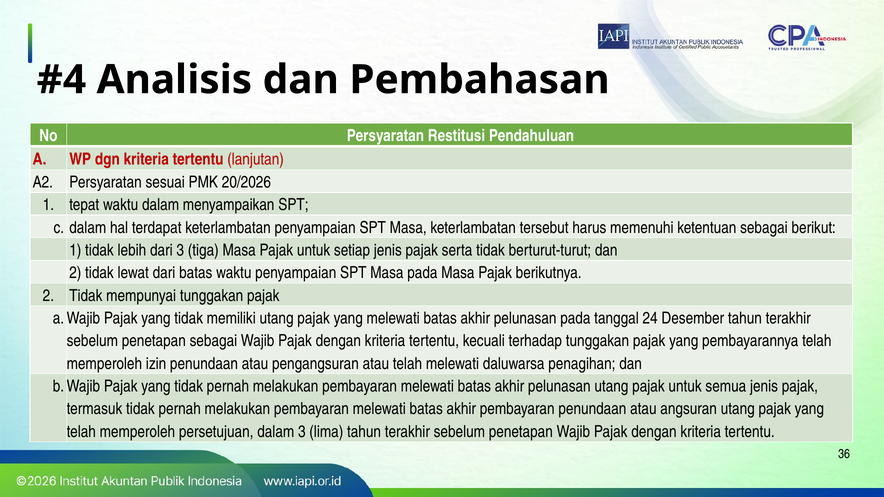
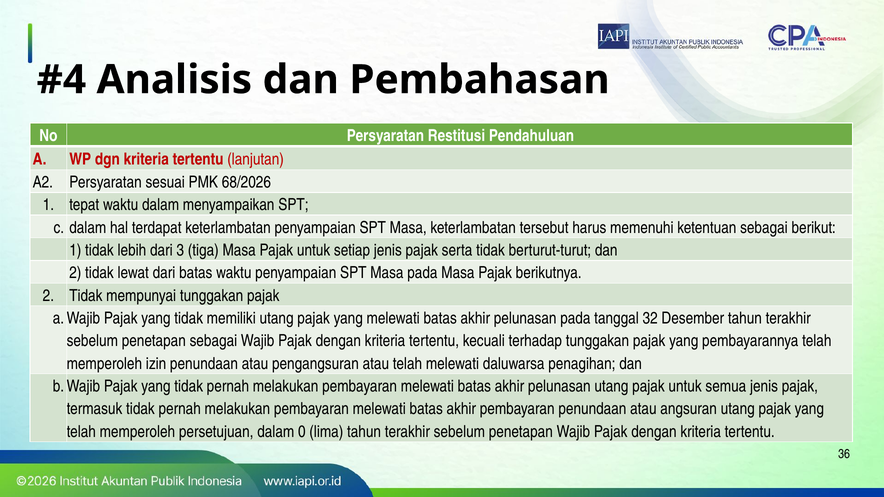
20/2026: 20/2026 -> 68/2026
24: 24 -> 32
dalam 3: 3 -> 0
